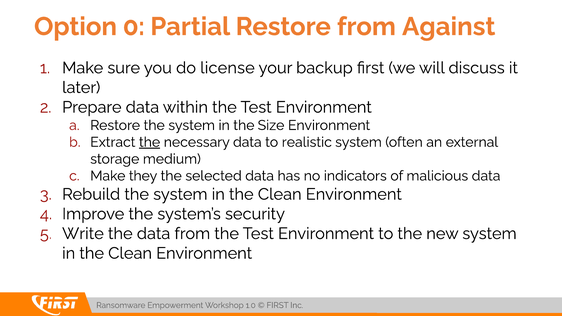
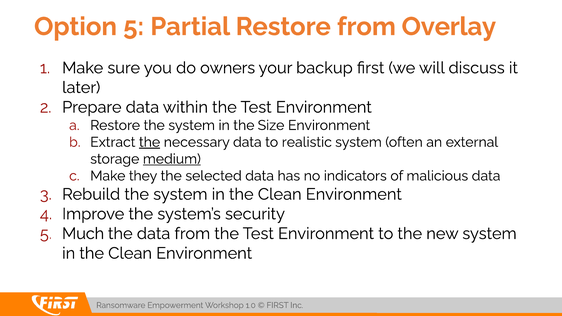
Option 0: 0 -> 5
Against: Against -> Overlay
license: license -> owners
medium underline: none -> present
Write: Write -> Much
